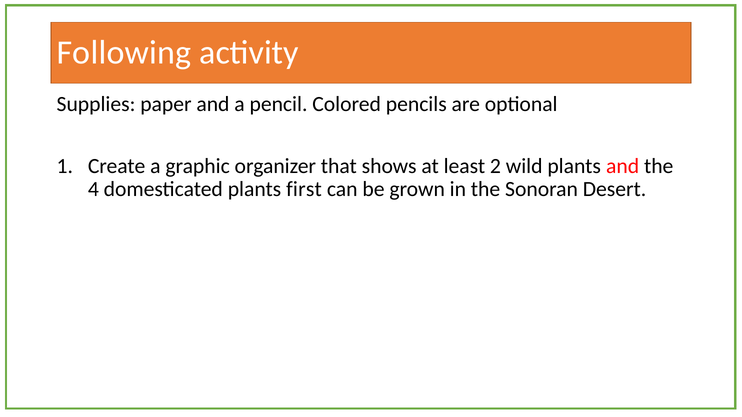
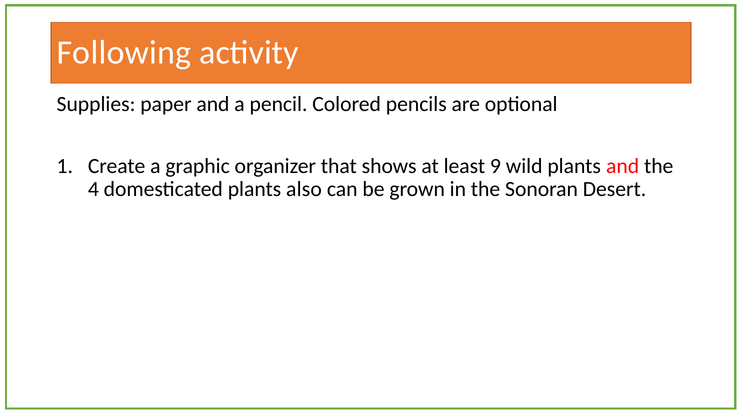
2: 2 -> 9
first: first -> also
